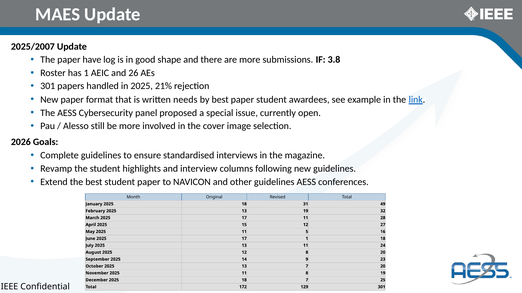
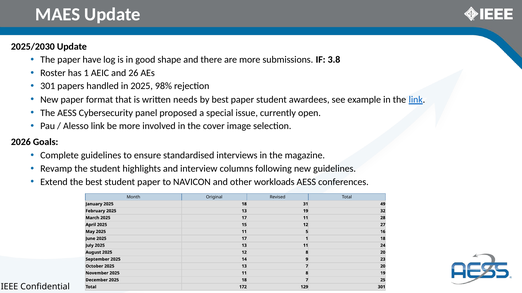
2025/2007: 2025/2007 -> 2025/2030
21%: 21% -> 98%
Alesso still: still -> link
other guidelines: guidelines -> workloads
